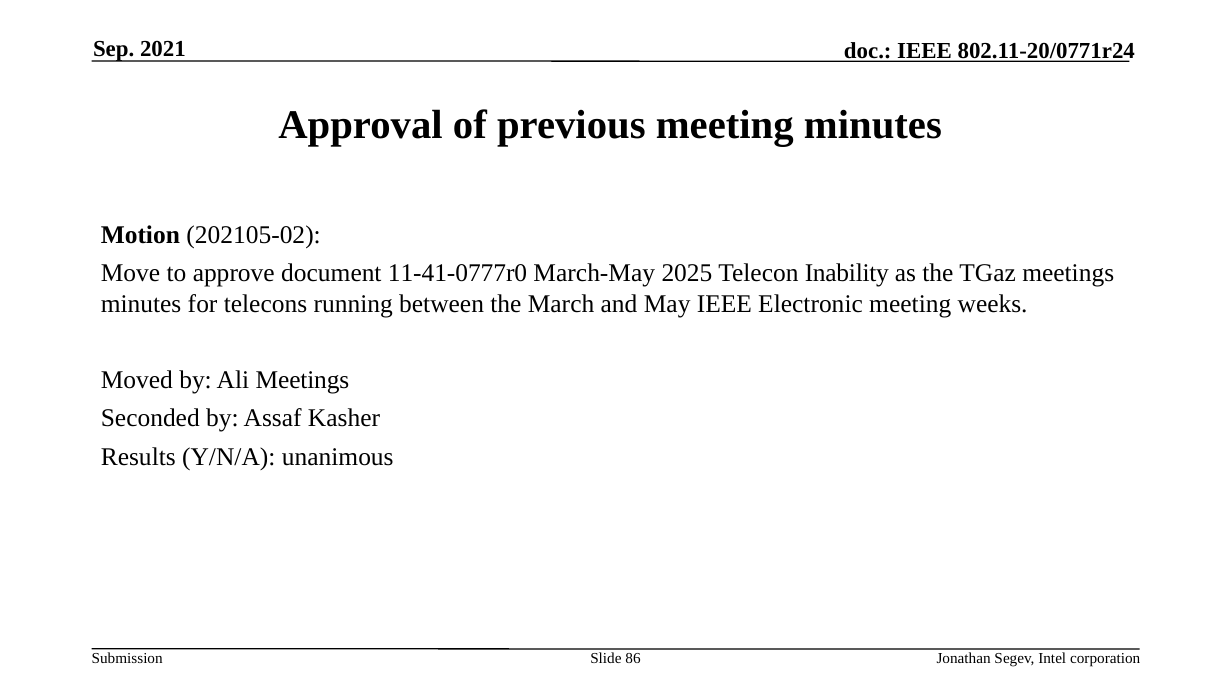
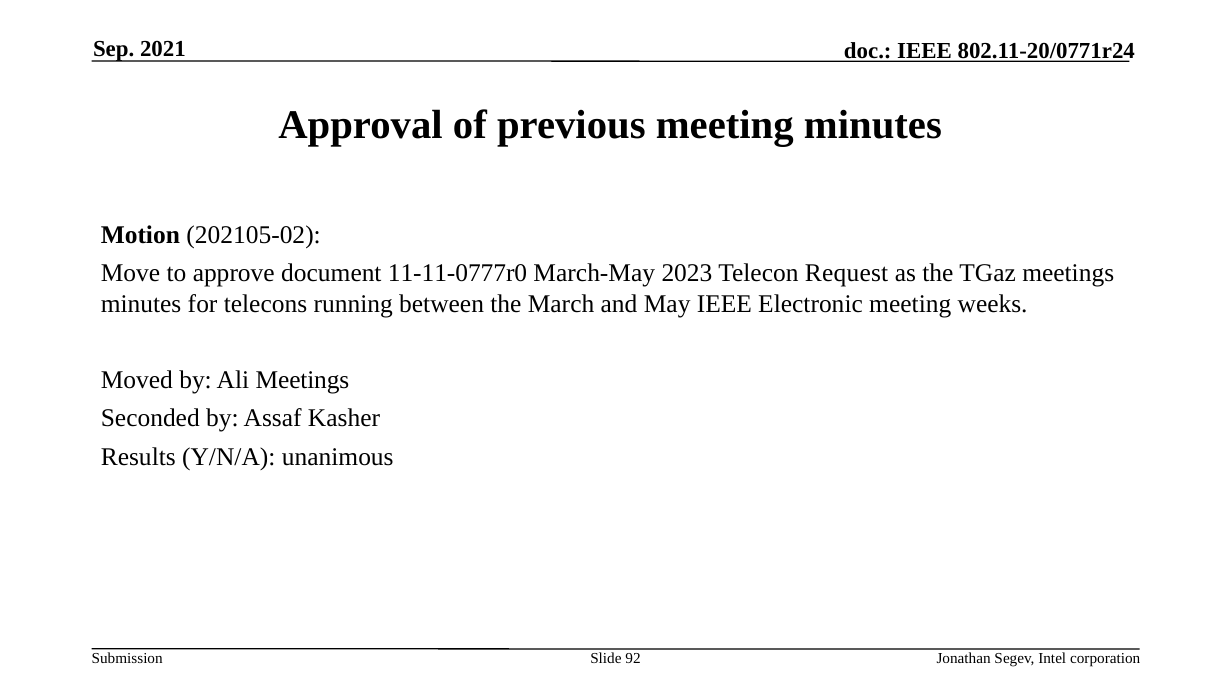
11-41-0777r0: 11-41-0777r0 -> 11-11-0777r0
2025: 2025 -> 2023
Inability: Inability -> Request
86: 86 -> 92
